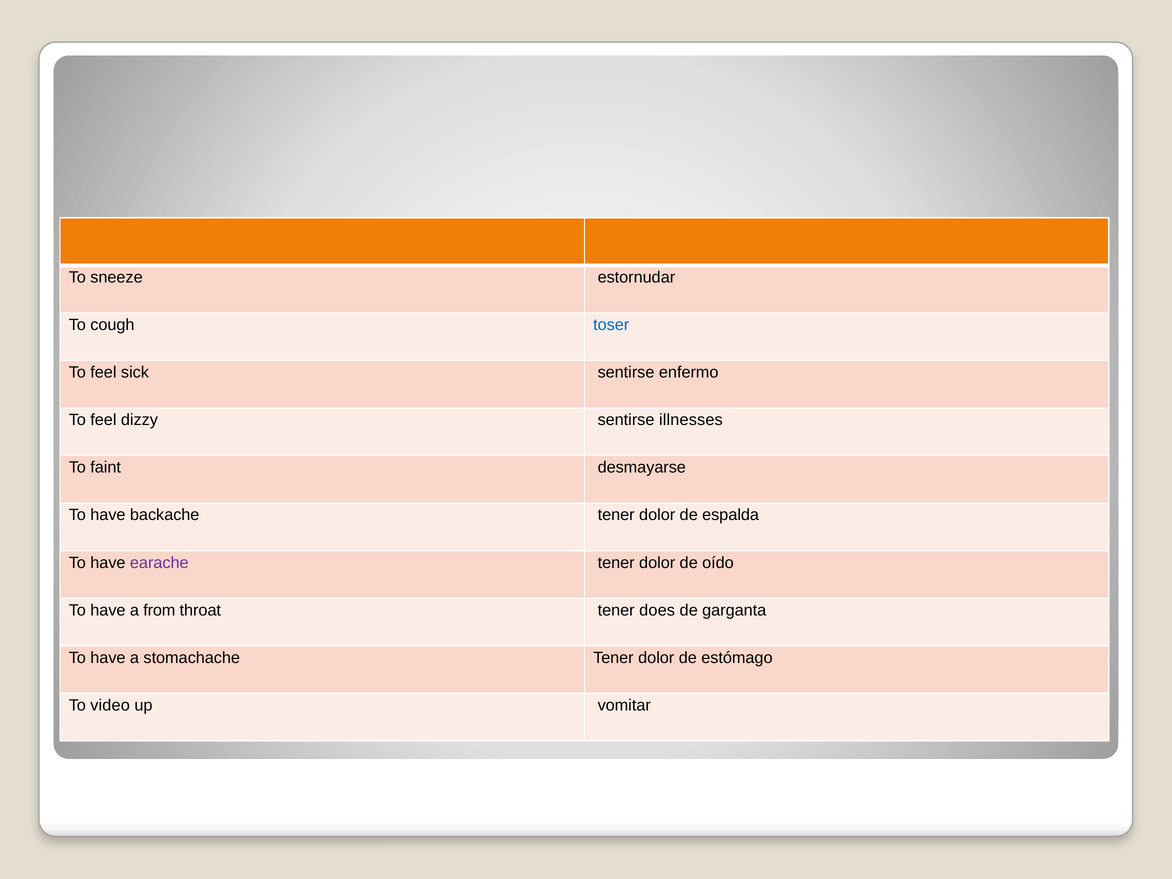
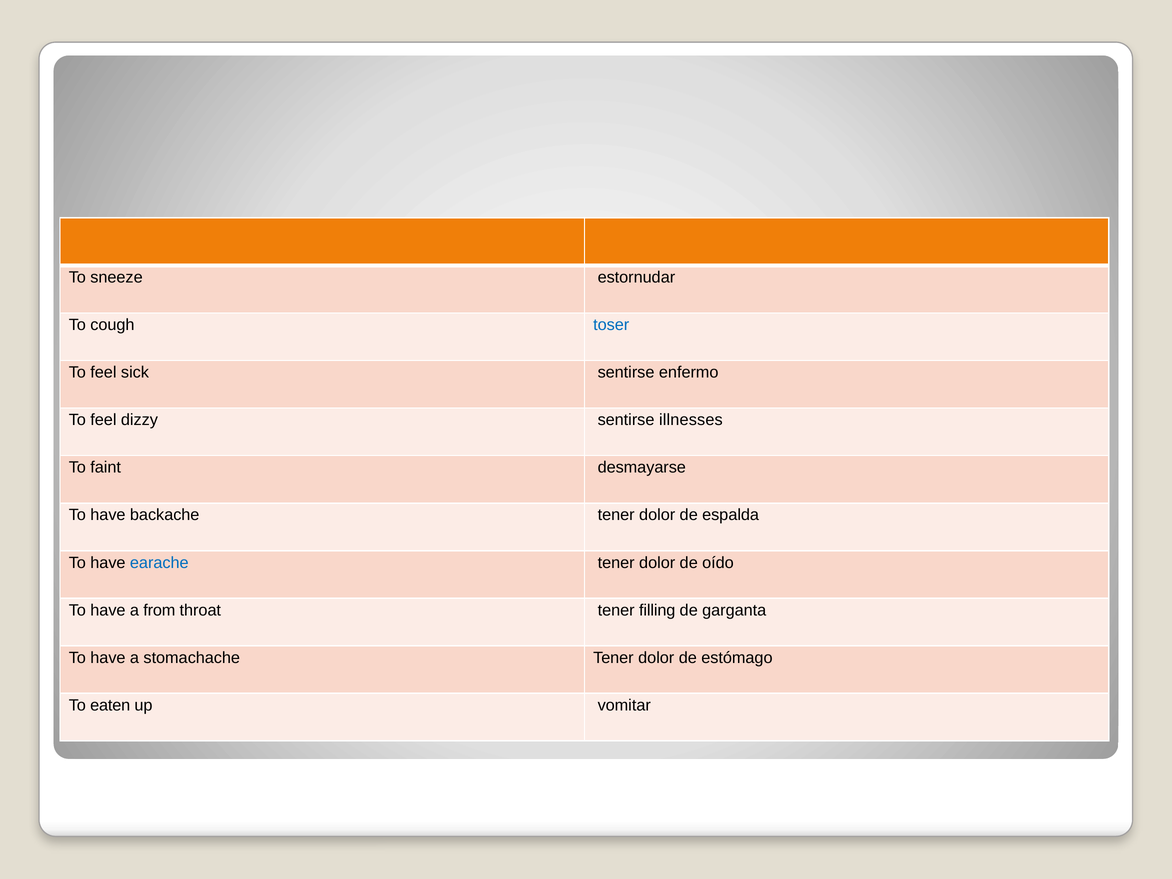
earache colour: purple -> blue
does: does -> filling
video: video -> eaten
